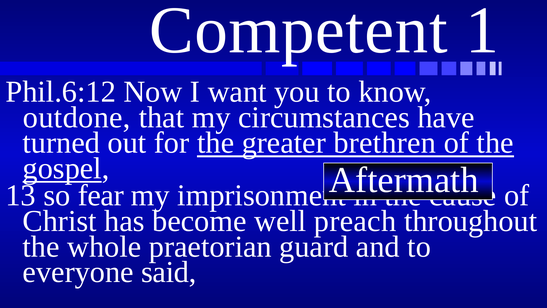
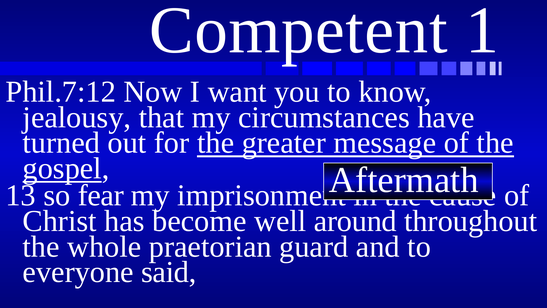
Phil.6:12: Phil.6:12 -> Phil.7:12
outdone: outdone -> jealousy
brethren: brethren -> message
preach: preach -> around
